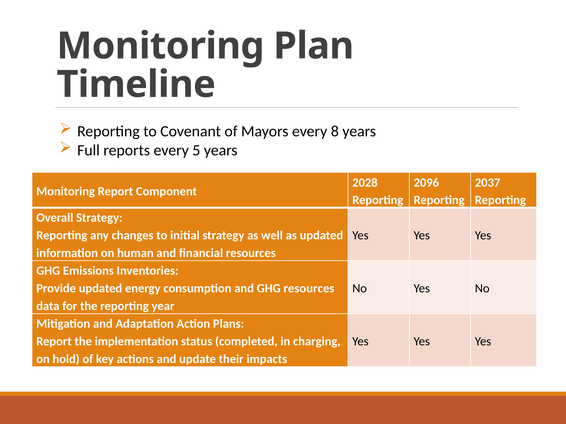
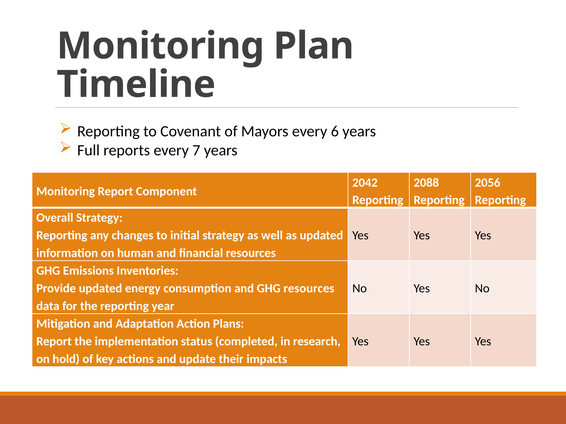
8: 8 -> 6
5: 5 -> 7
2028: 2028 -> 2042
2096: 2096 -> 2088
2037: 2037 -> 2056
charging: charging -> research
